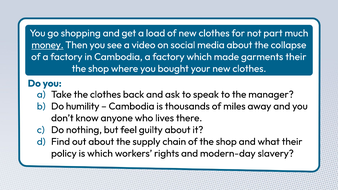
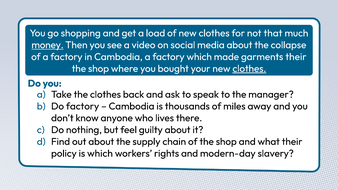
part: part -> that
clothes at (249, 69) underline: none -> present
Do humility: humility -> factory
